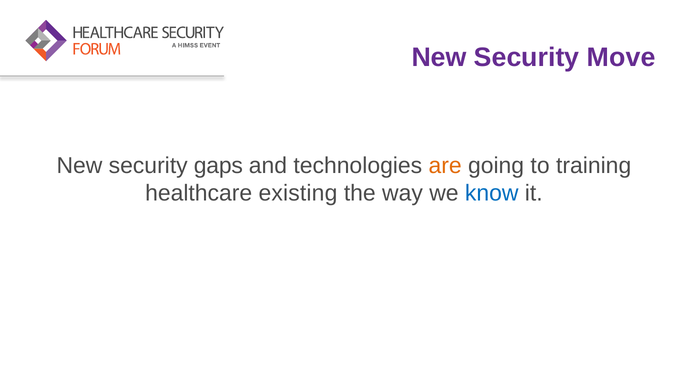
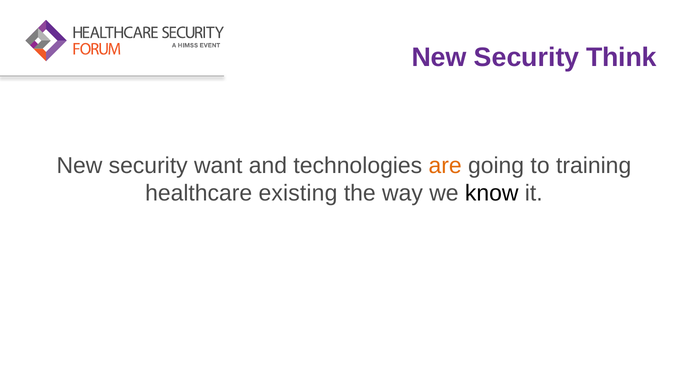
Move: Move -> Think
gaps: gaps -> want
know colour: blue -> black
